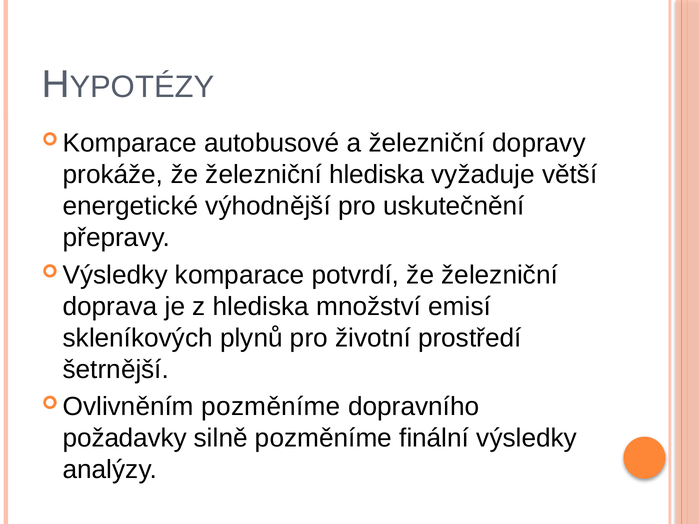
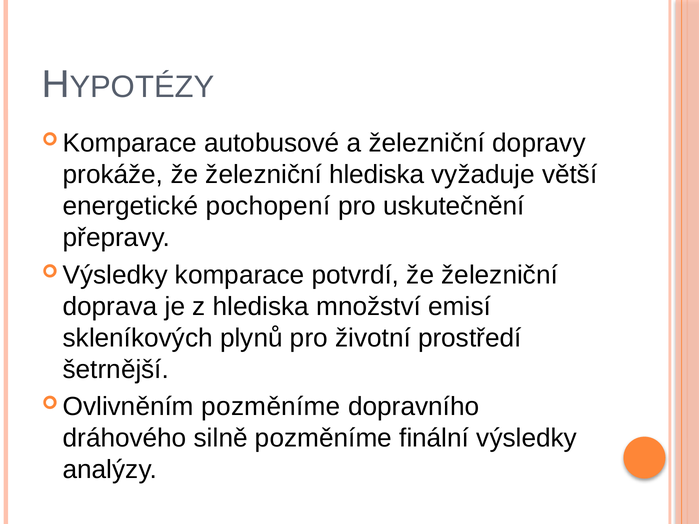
výhodnější: výhodnější -> pochopení
požadavky: požadavky -> dráhového
